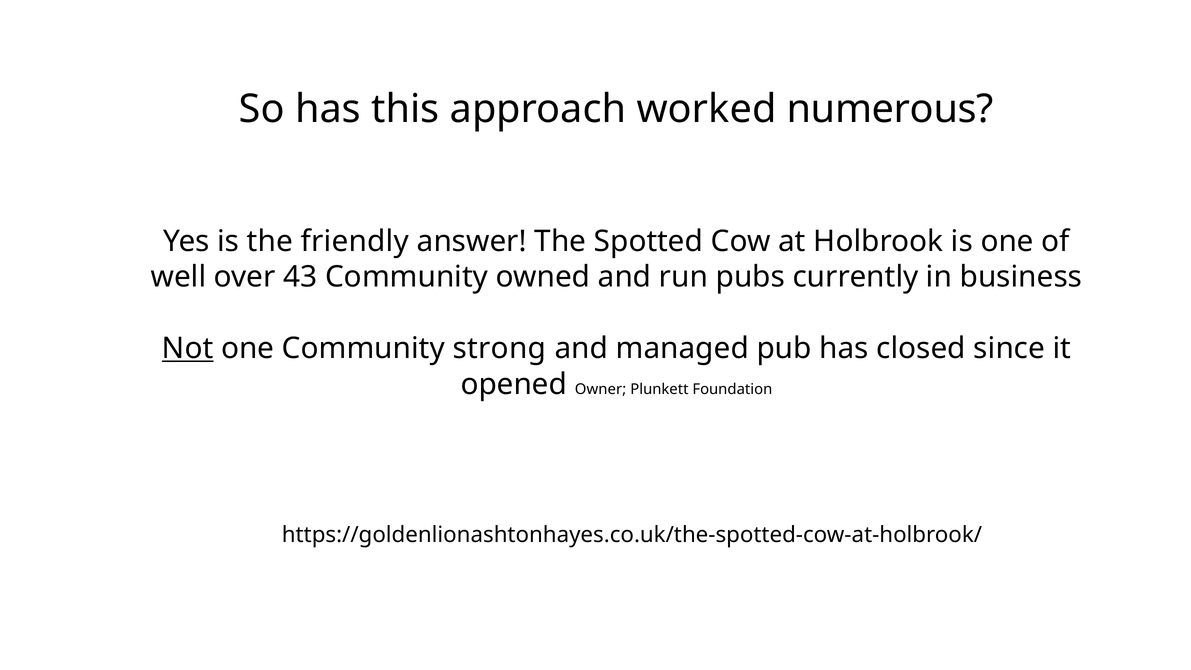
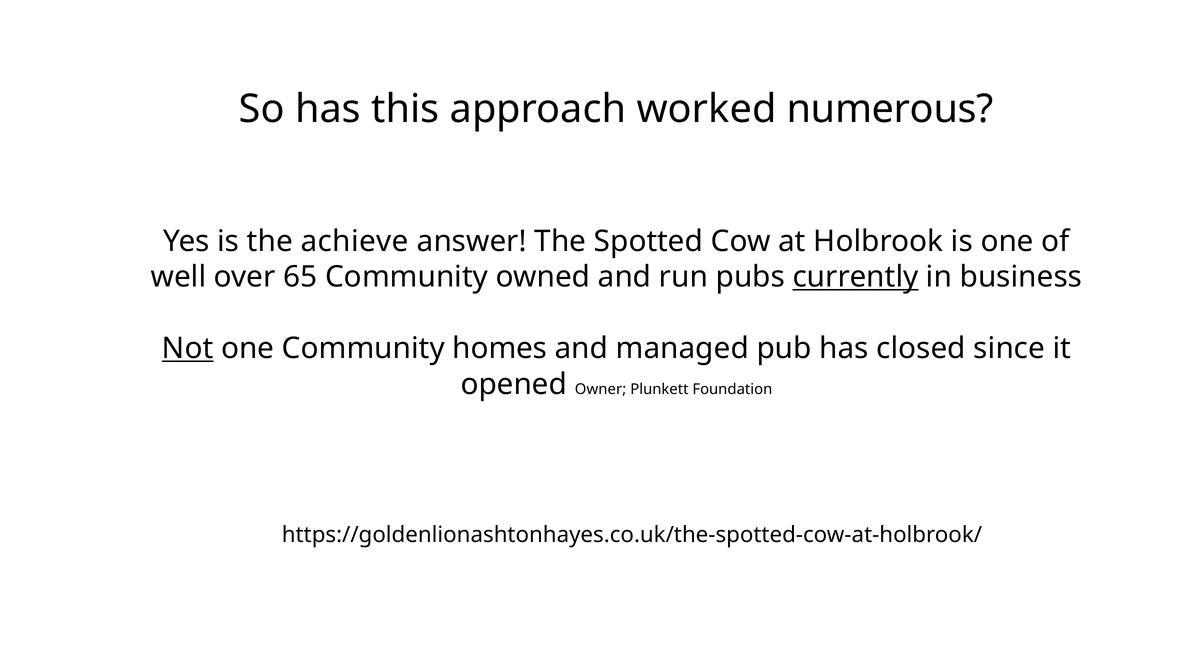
friendly: friendly -> achieve
43: 43 -> 65
currently underline: none -> present
strong: strong -> homes
